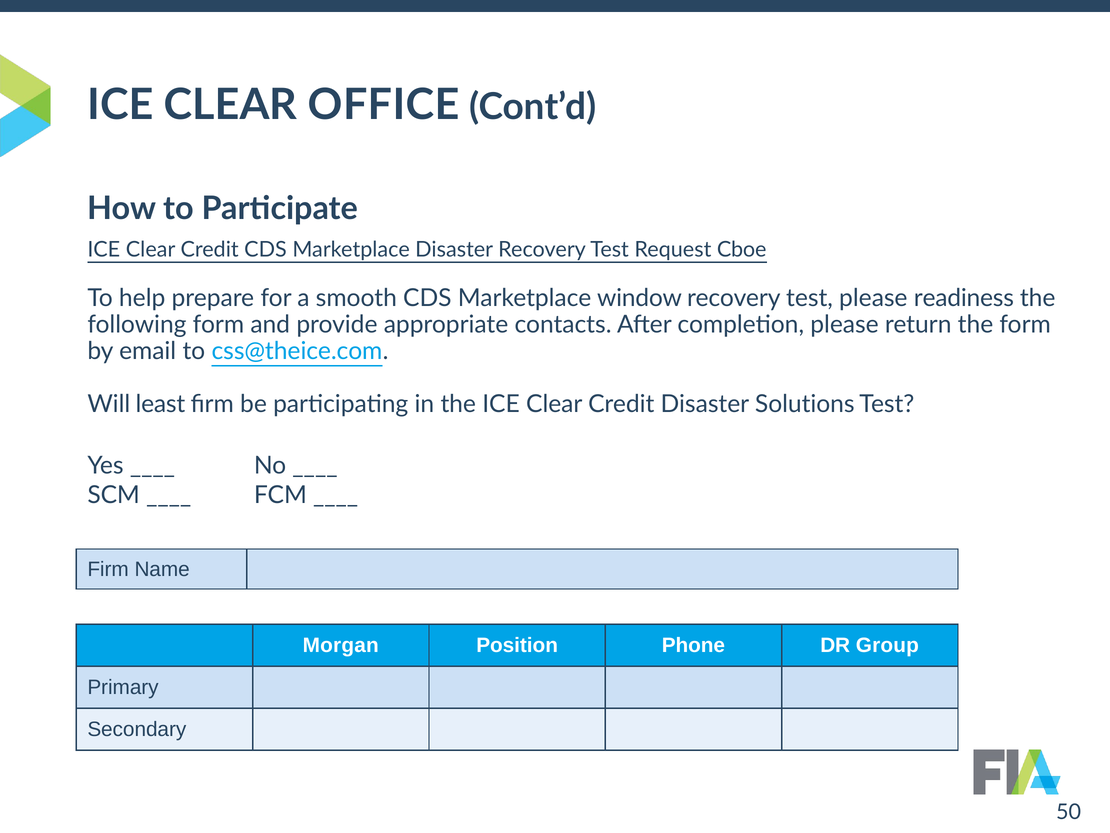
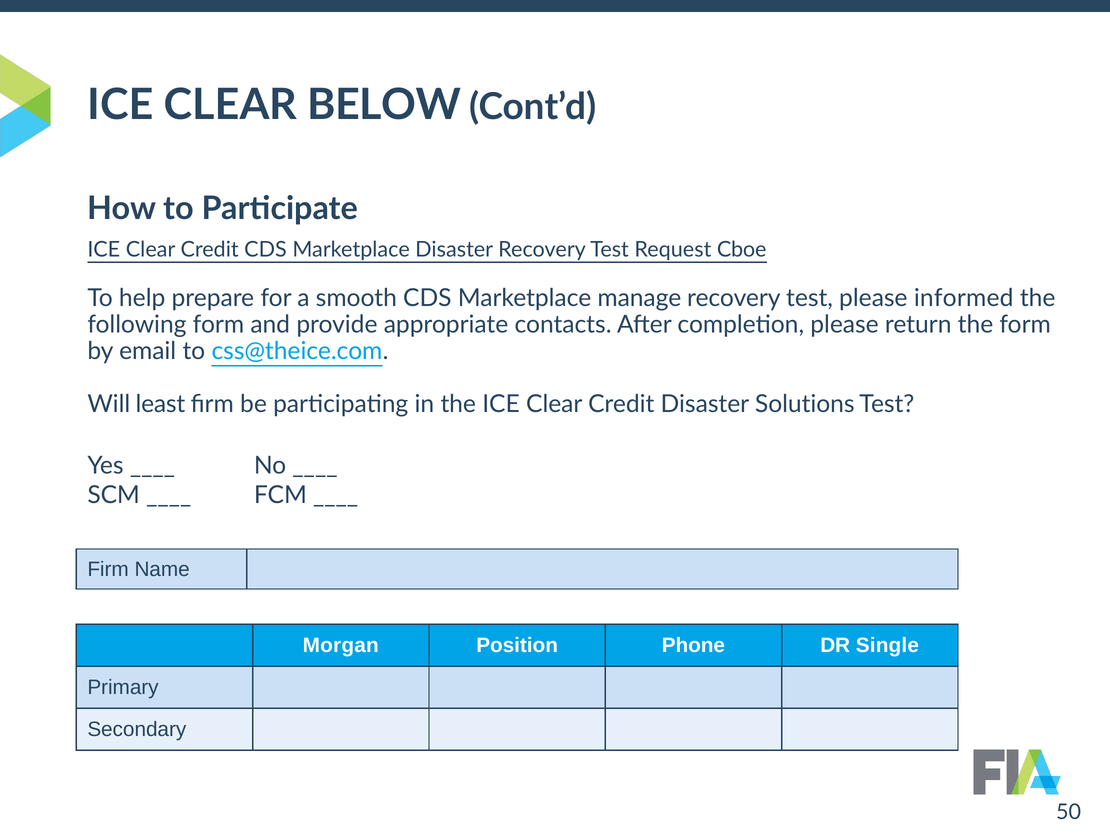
OFFICE: OFFICE -> BELOW
window: window -> manage
readiness: readiness -> informed
Group: Group -> Single
